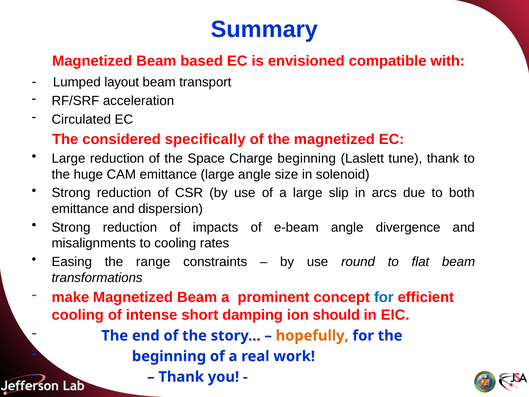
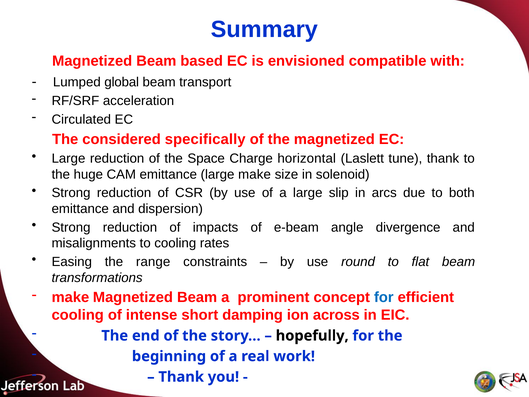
layout: layout -> global
Charge beginning: beginning -> horizontal
large angle: angle -> make
should: should -> across
hopefully colour: orange -> black
